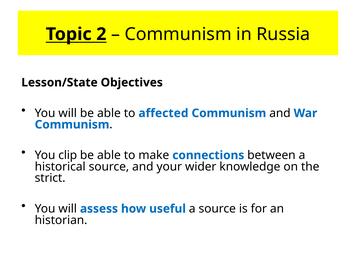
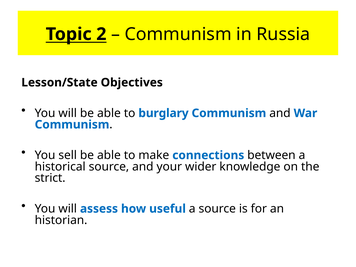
affected: affected -> burglary
clip: clip -> sell
